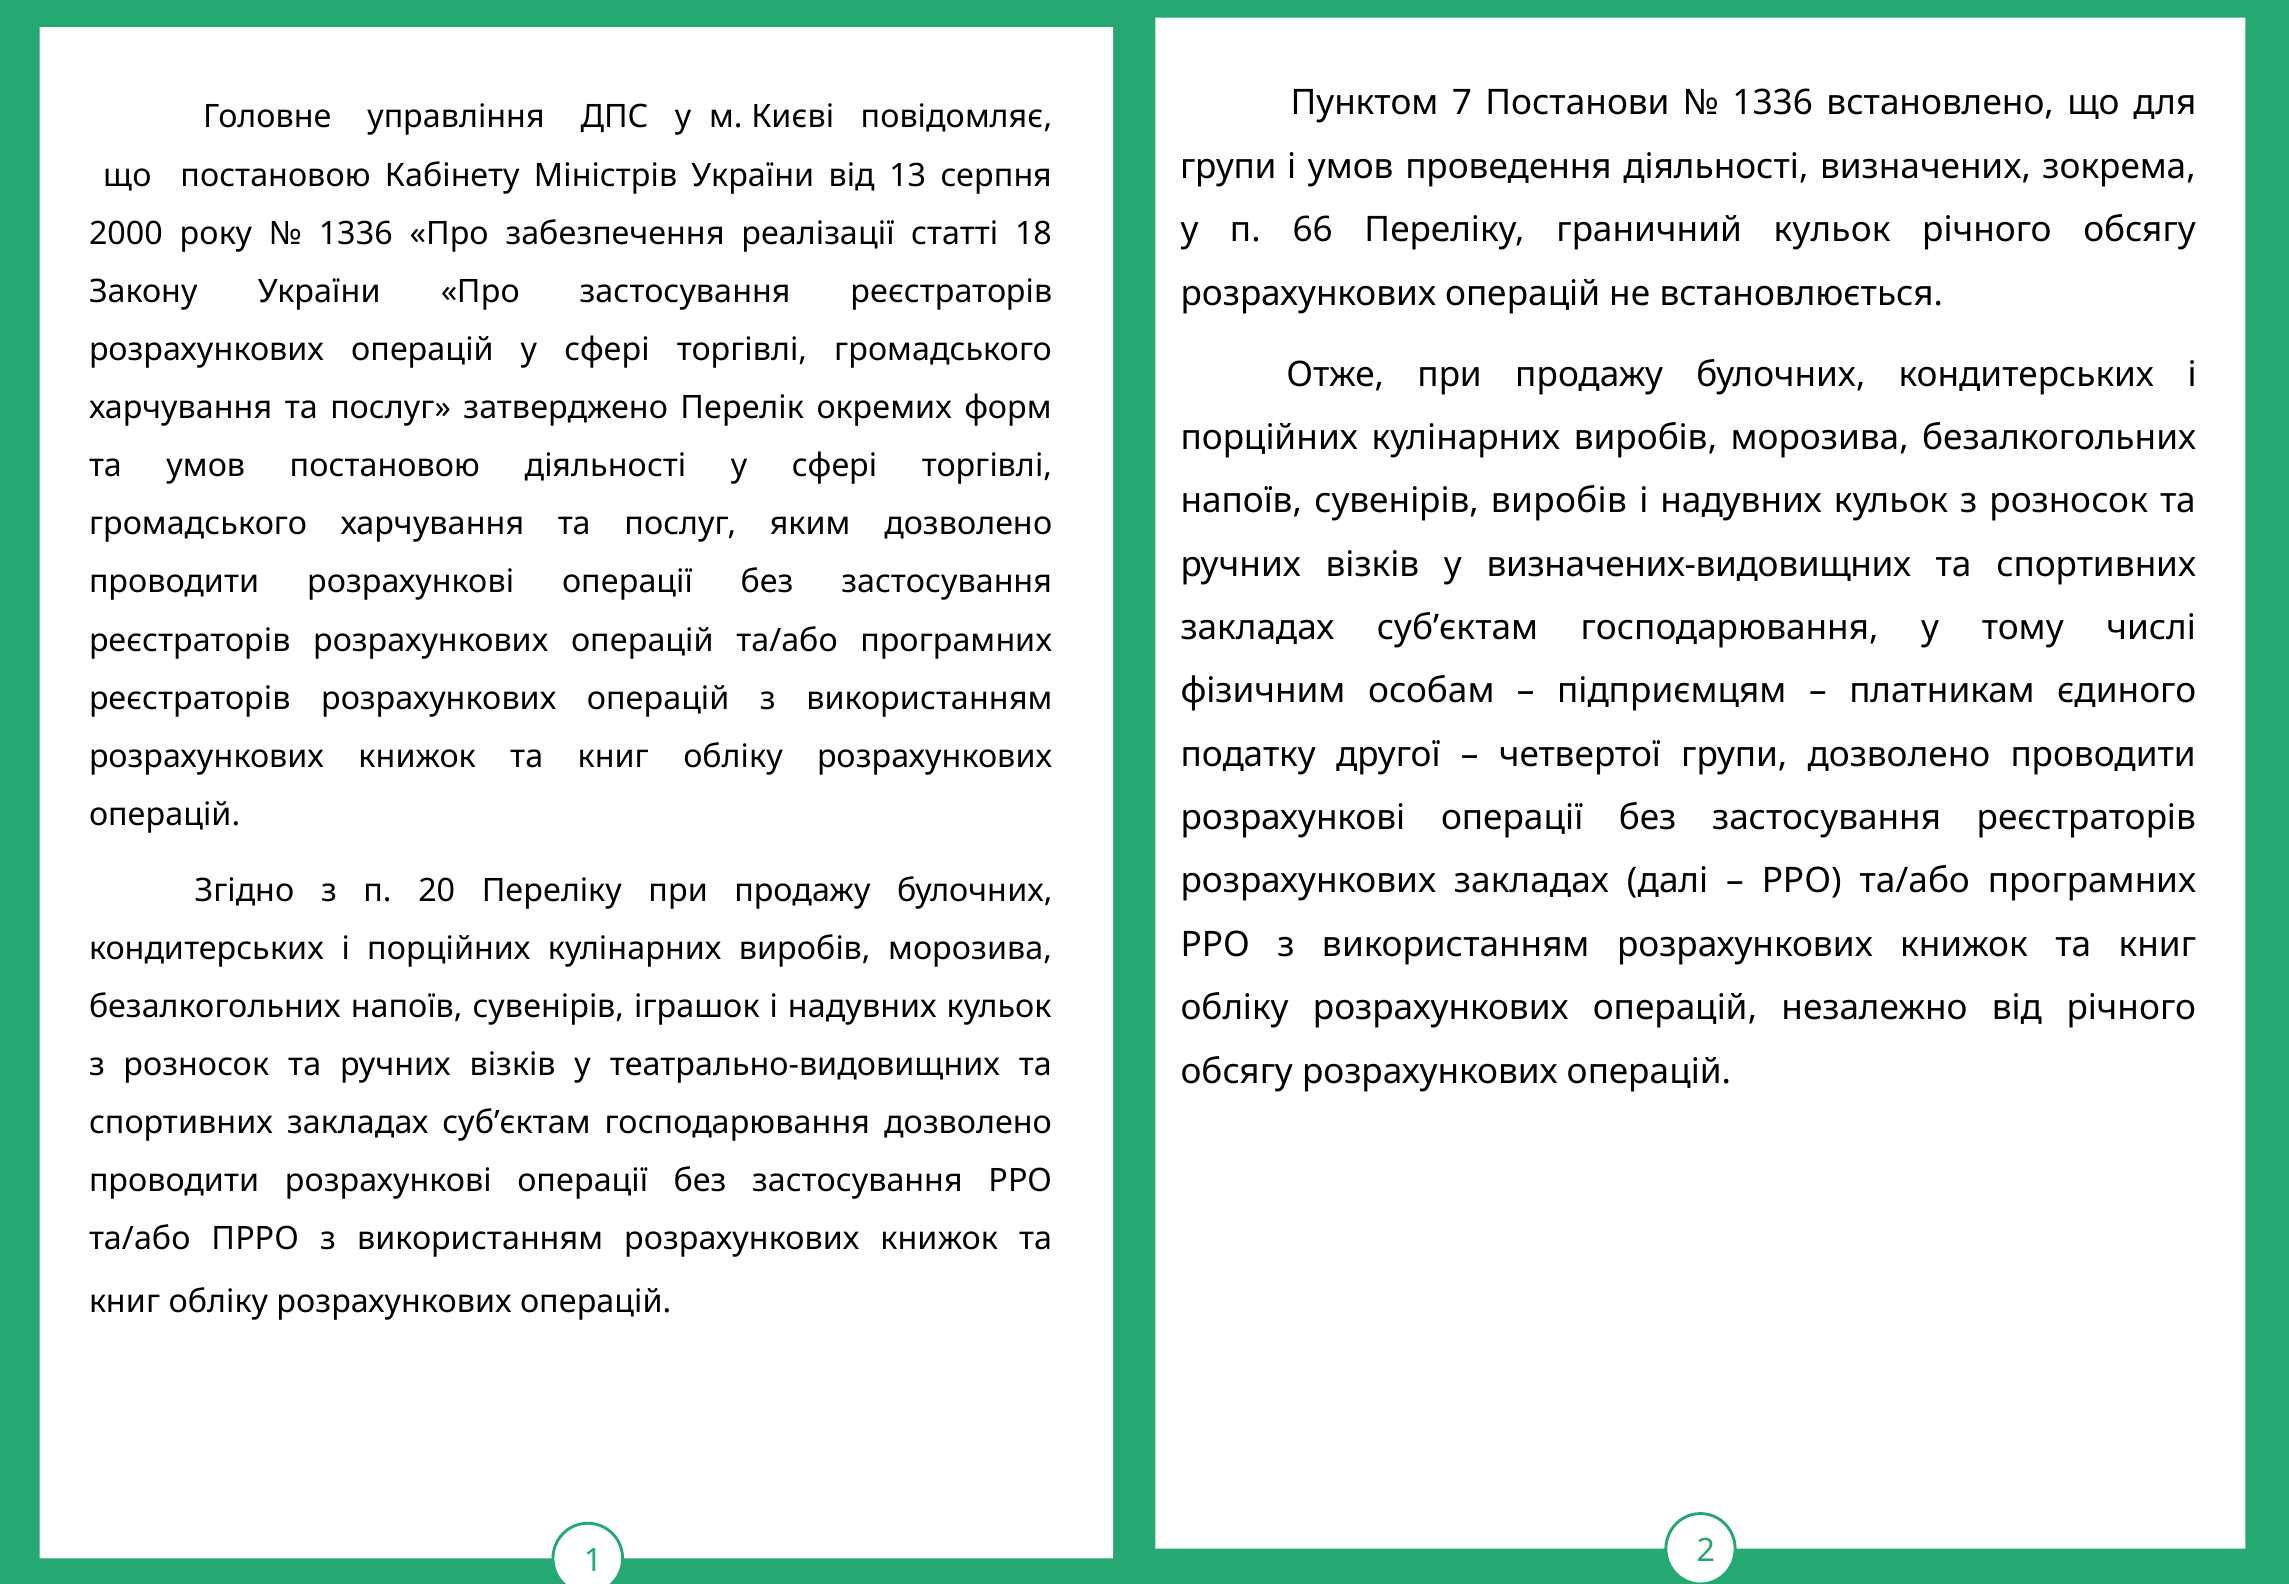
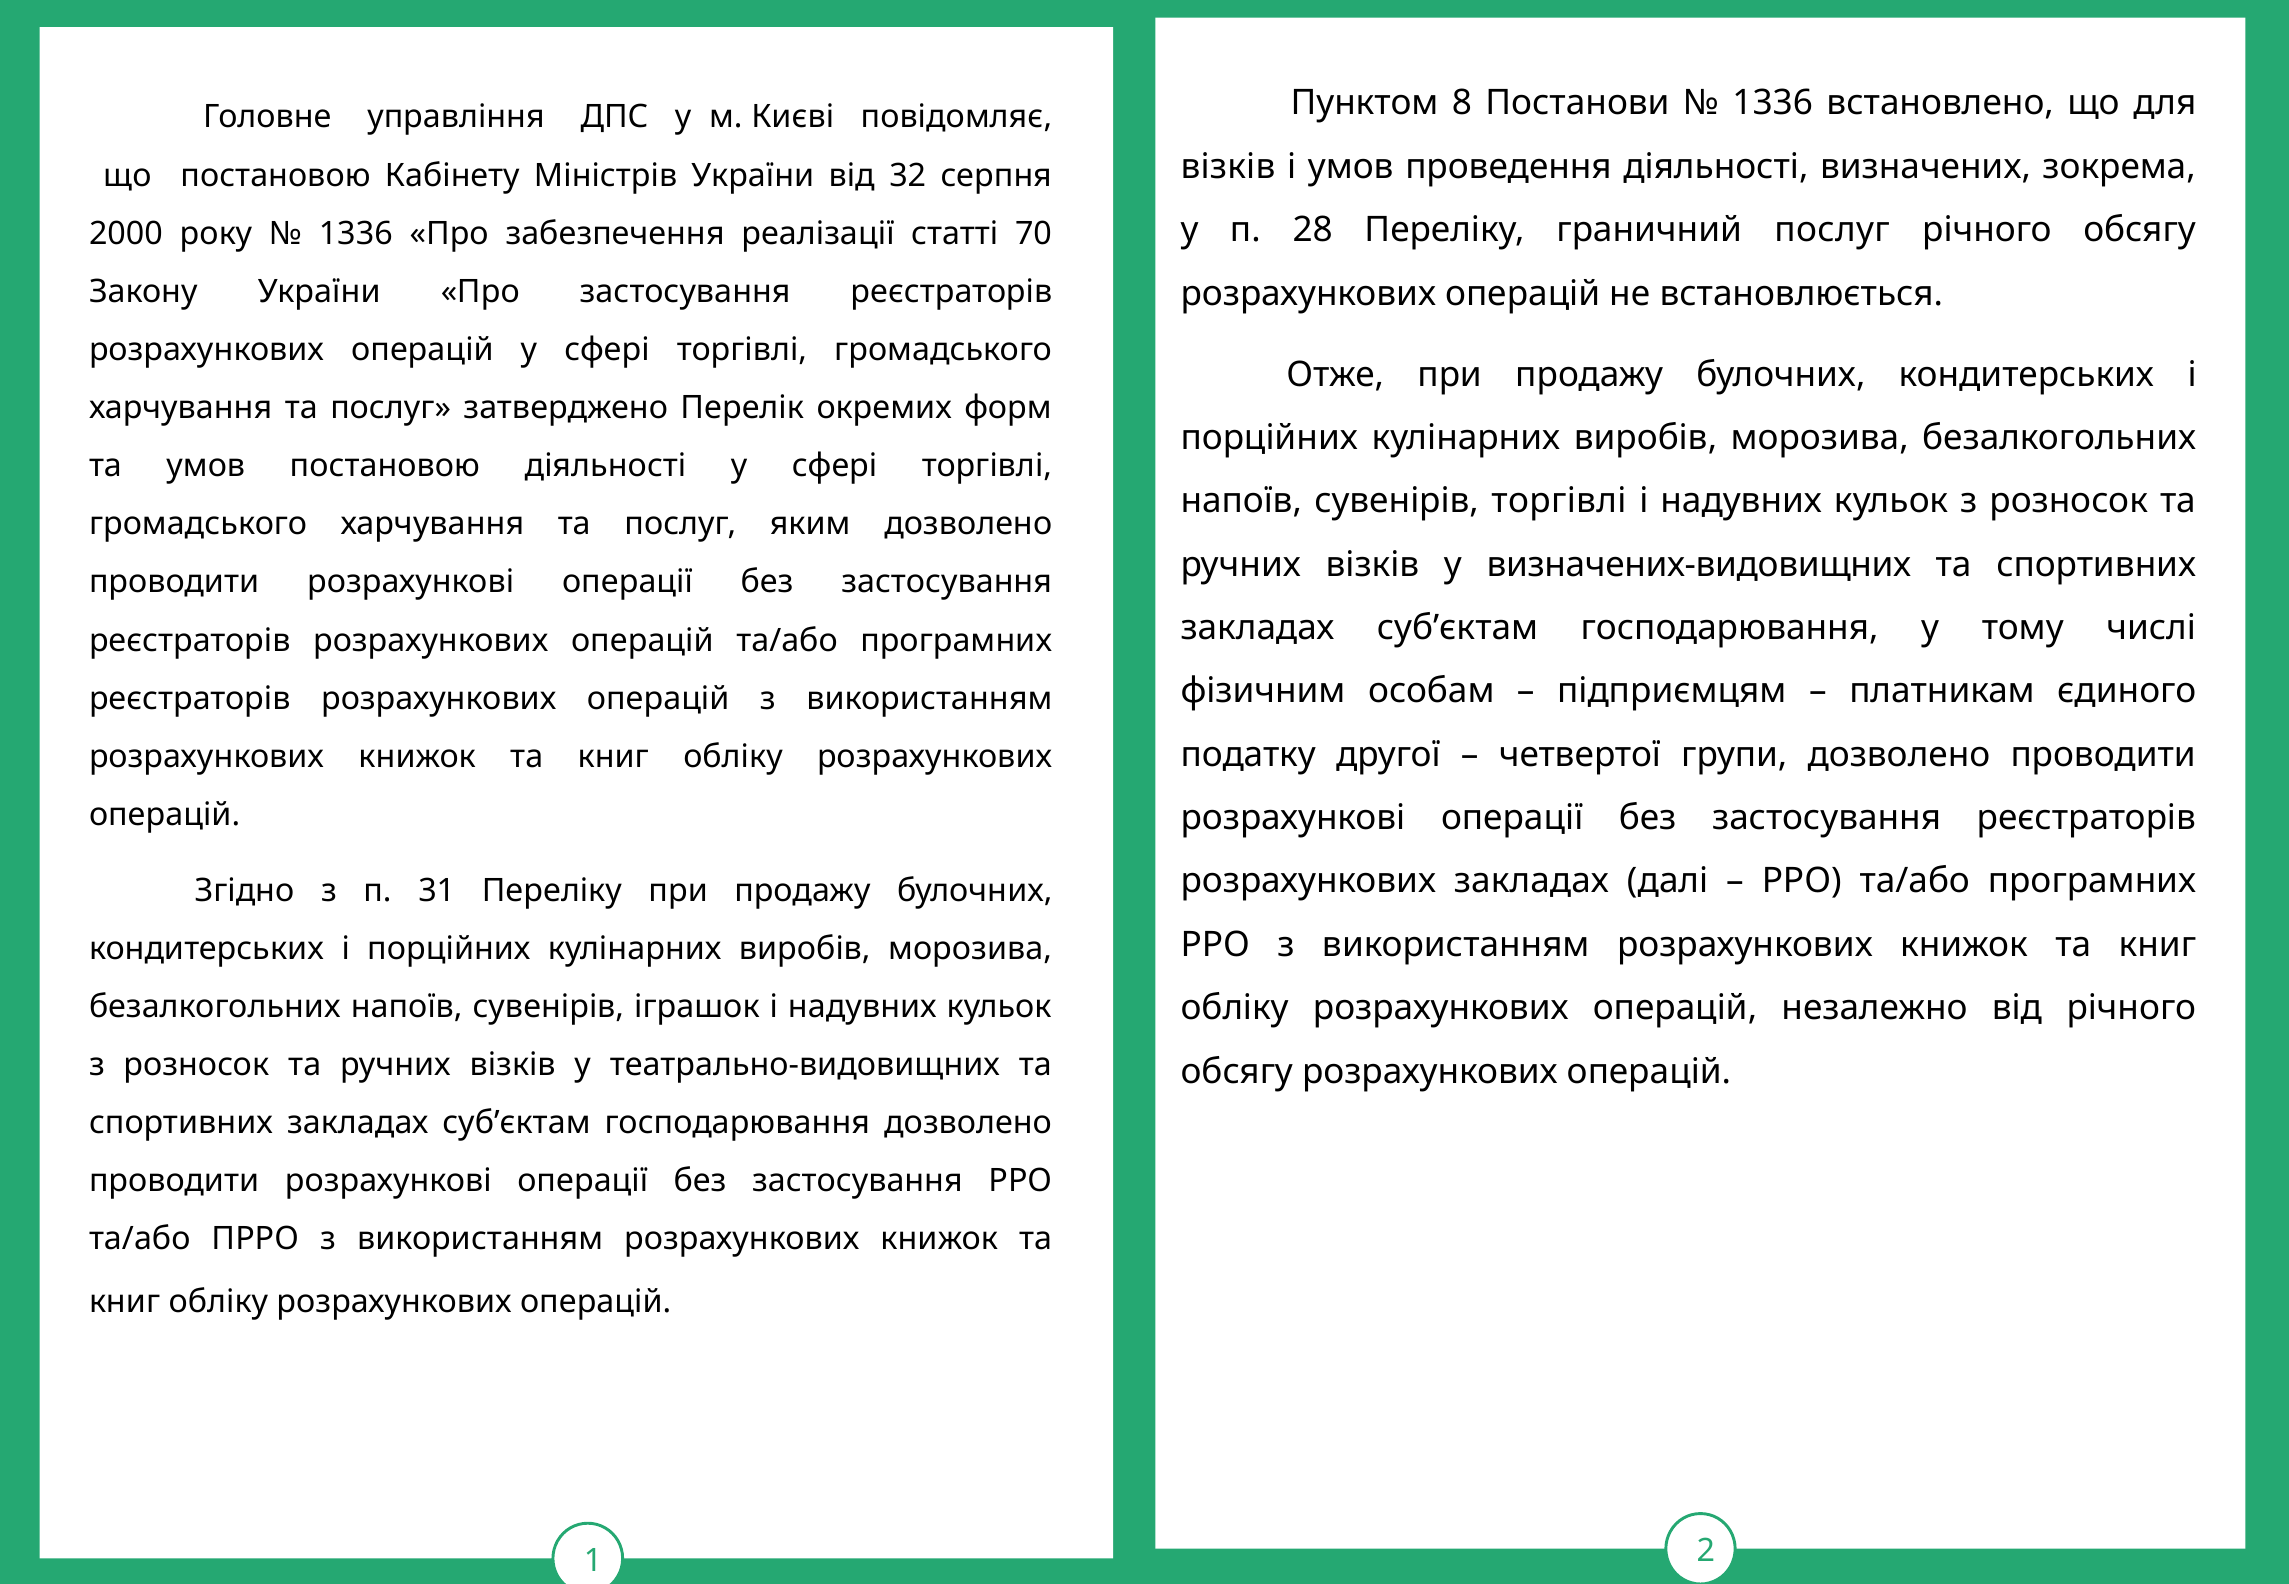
7: 7 -> 8
групи at (1228, 167): групи -> візків
13: 13 -> 32
66: 66 -> 28
граничний кульок: кульок -> послуг
18: 18 -> 70
сувенірів виробів: виробів -> торгівлі
20: 20 -> 31
